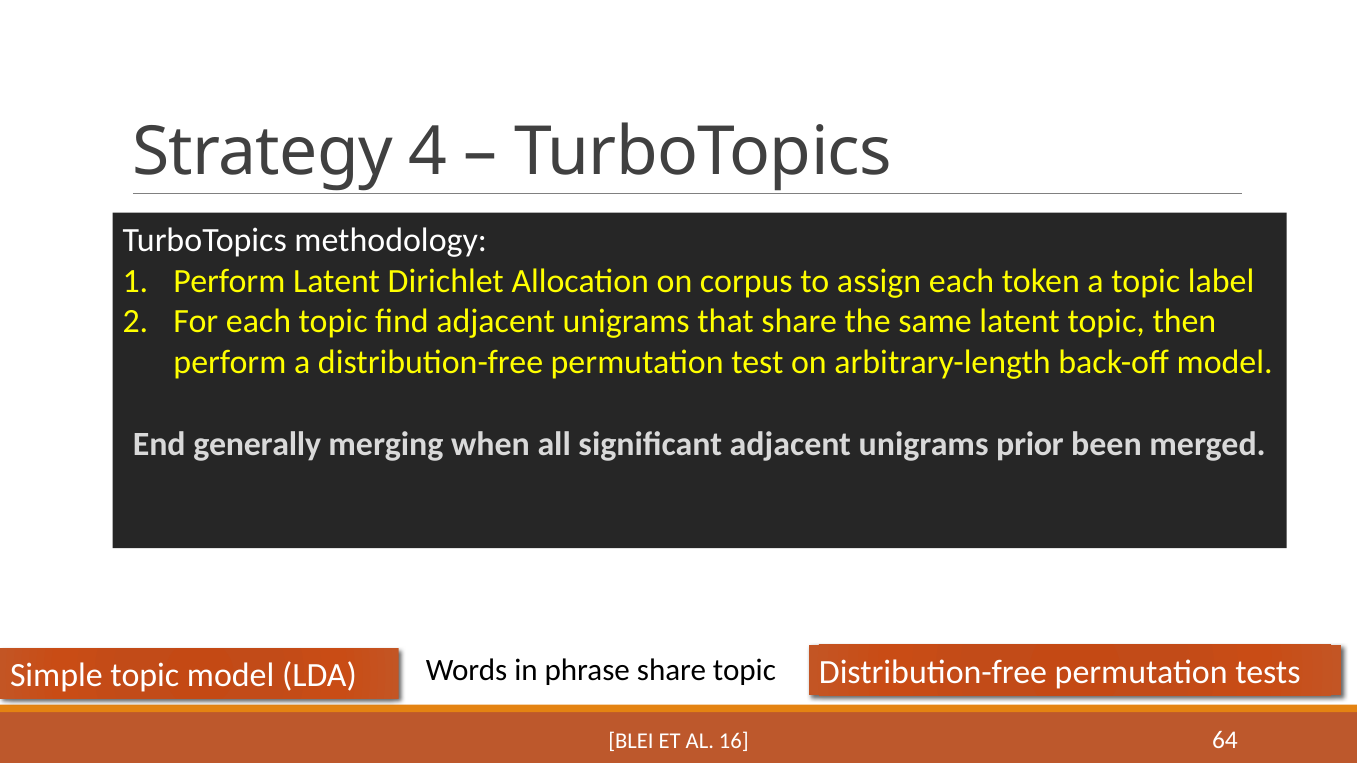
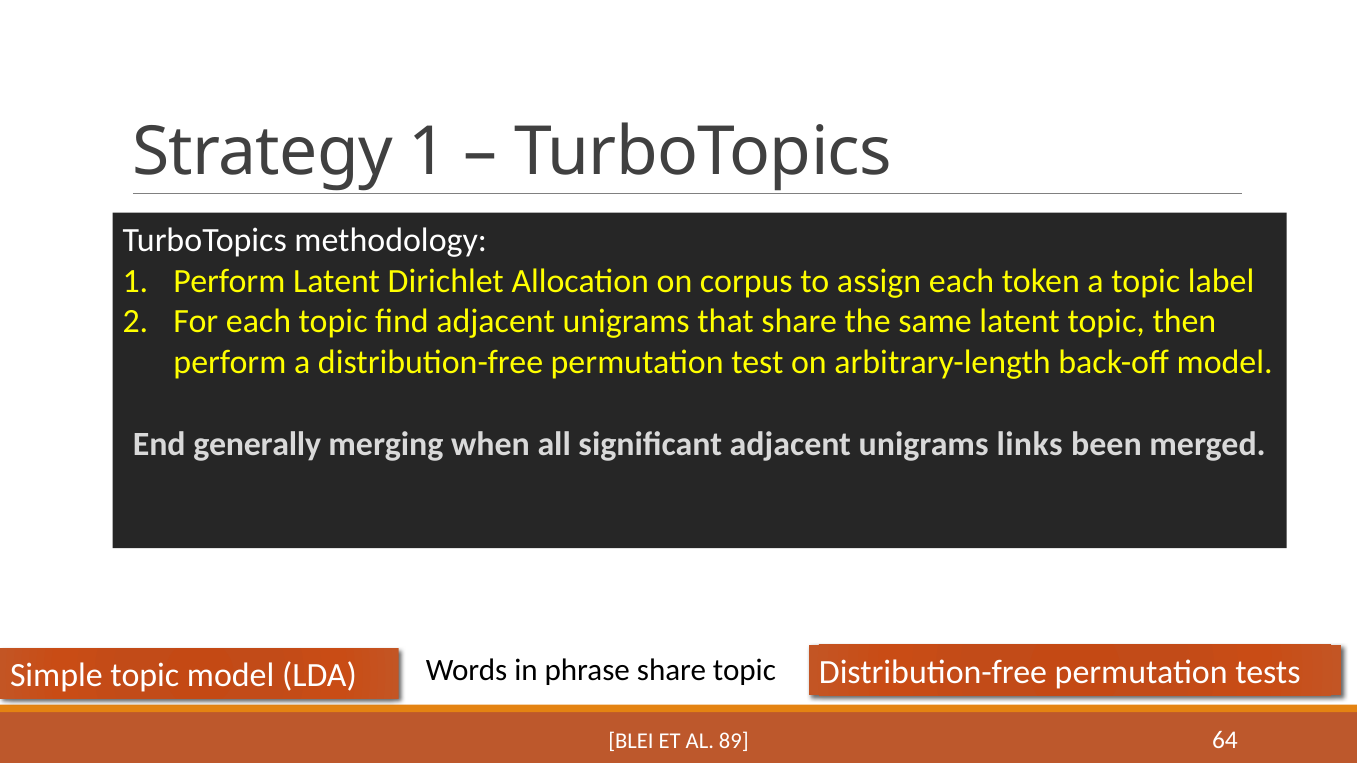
Strategy 4: 4 -> 1
prior: prior -> links
16: 16 -> 89
